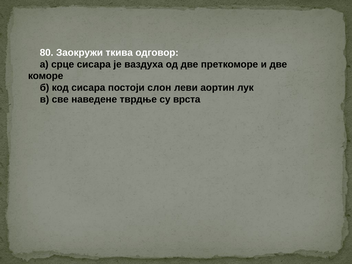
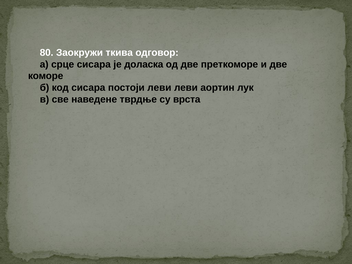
ваздуха: ваздуха -> доласка
постоји слон: слон -> леви
